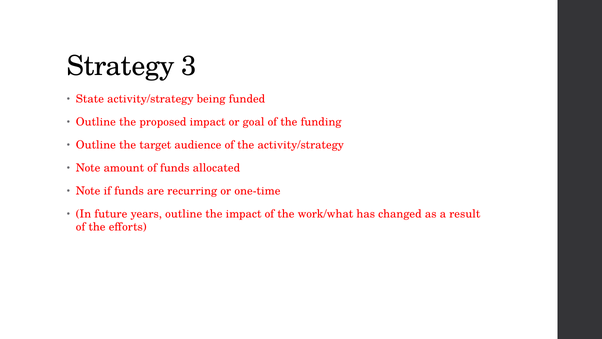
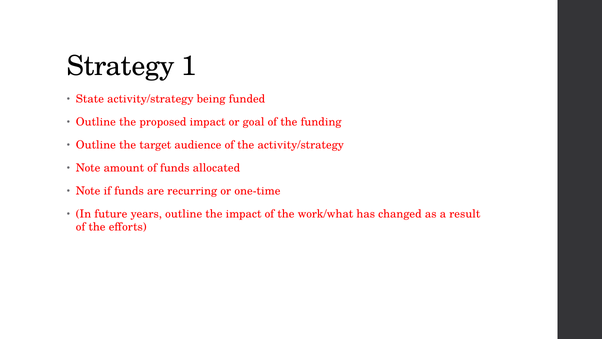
3: 3 -> 1
